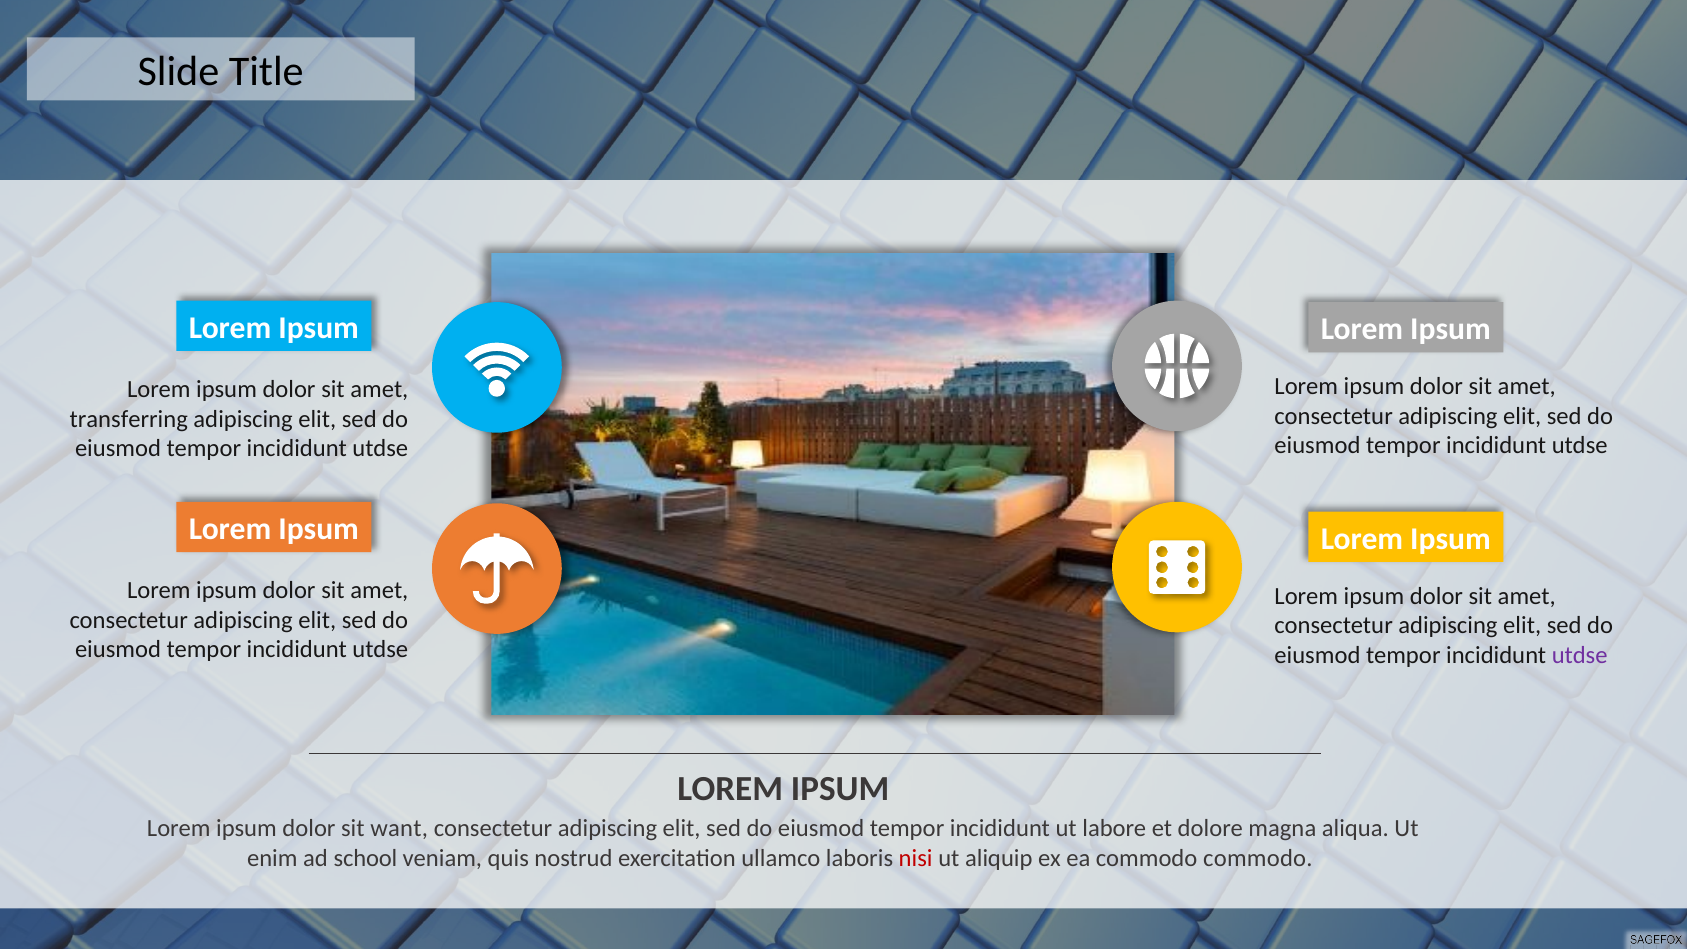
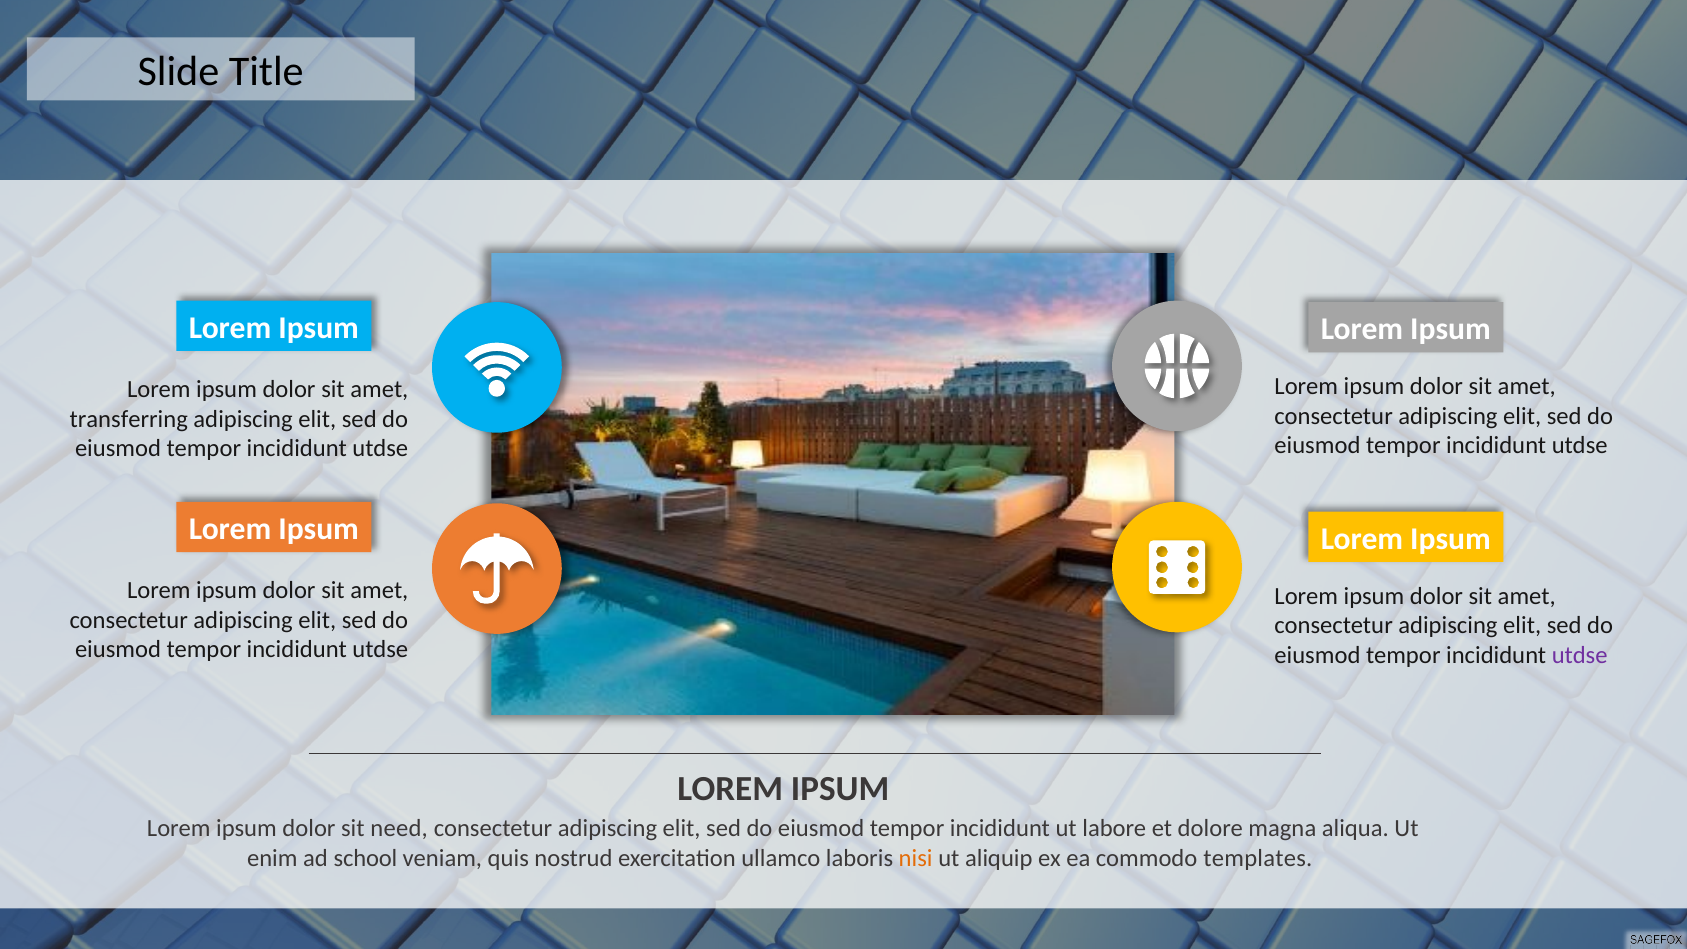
want: want -> need
nisi colour: red -> orange
commodo commodo: commodo -> templates
